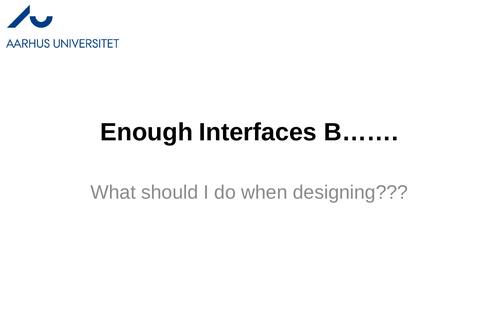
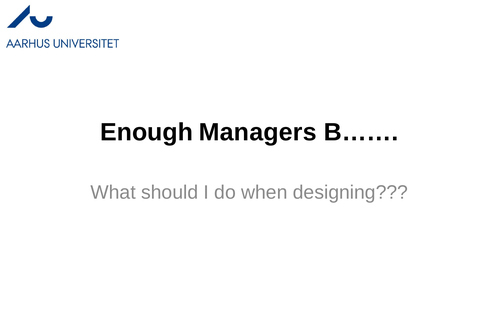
Interfaces: Interfaces -> Managers
